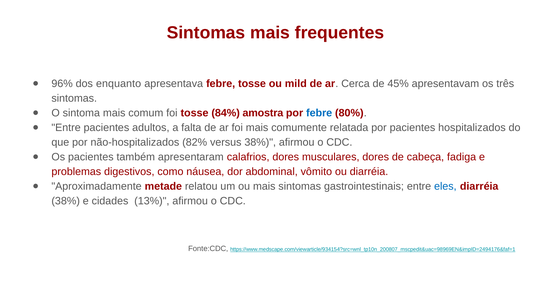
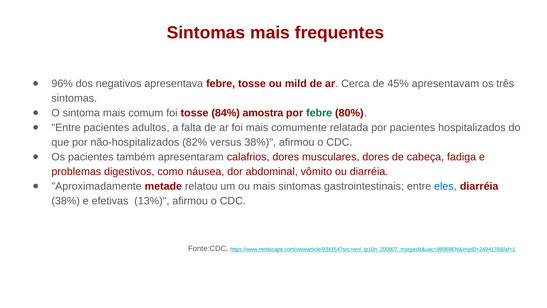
enquanto: enquanto -> negativos
febre at (319, 113) colour: blue -> green
cidades: cidades -> efetivas
